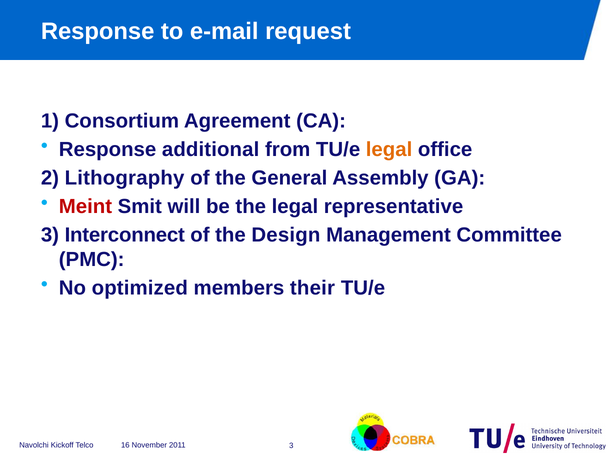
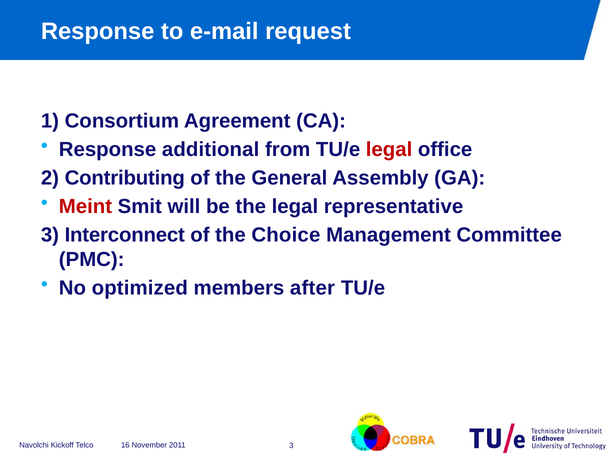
legal at (389, 149) colour: orange -> red
Lithography: Lithography -> Contributing
Design: Design -> Choice
their: their -> after
